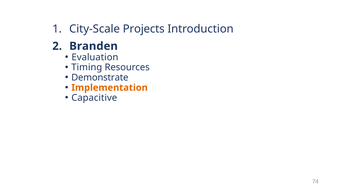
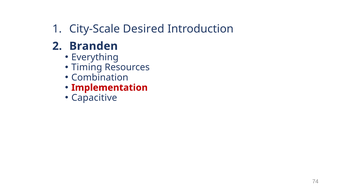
Projects: Projects -> Desired
Evaluation: Evaluation -> Everything
Demonstrate: Demonstrate -> Combination
Implementation colour: orange -> red
